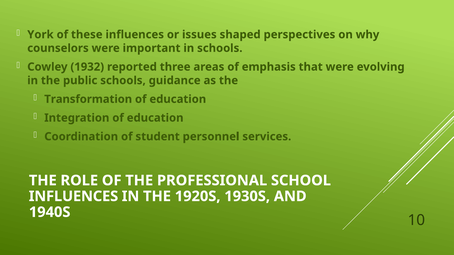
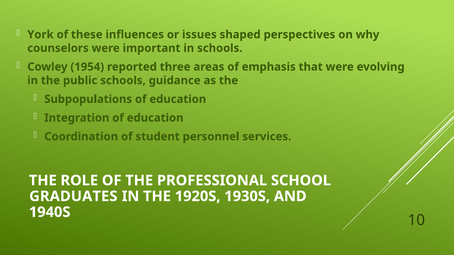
1932: 1932 -> 1954
Transformation: Transformation -> Subpopulations
INFLUENCES at (73, 197): INFLUENCES -> GRADUATES
